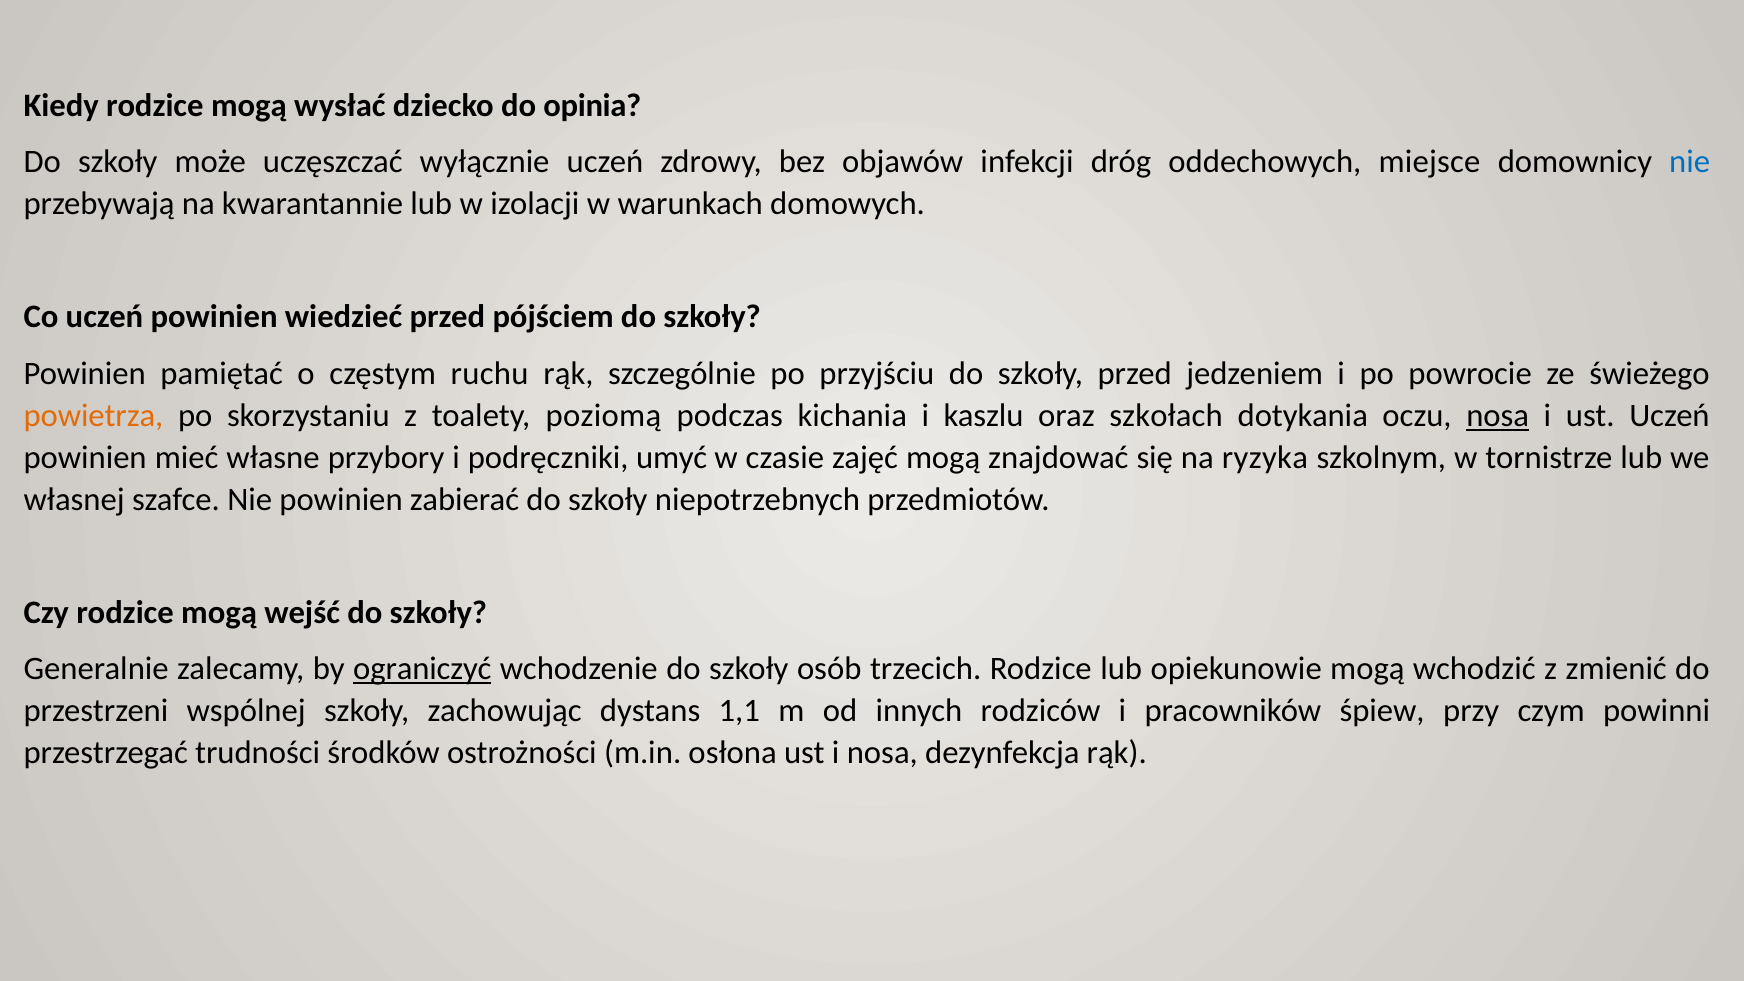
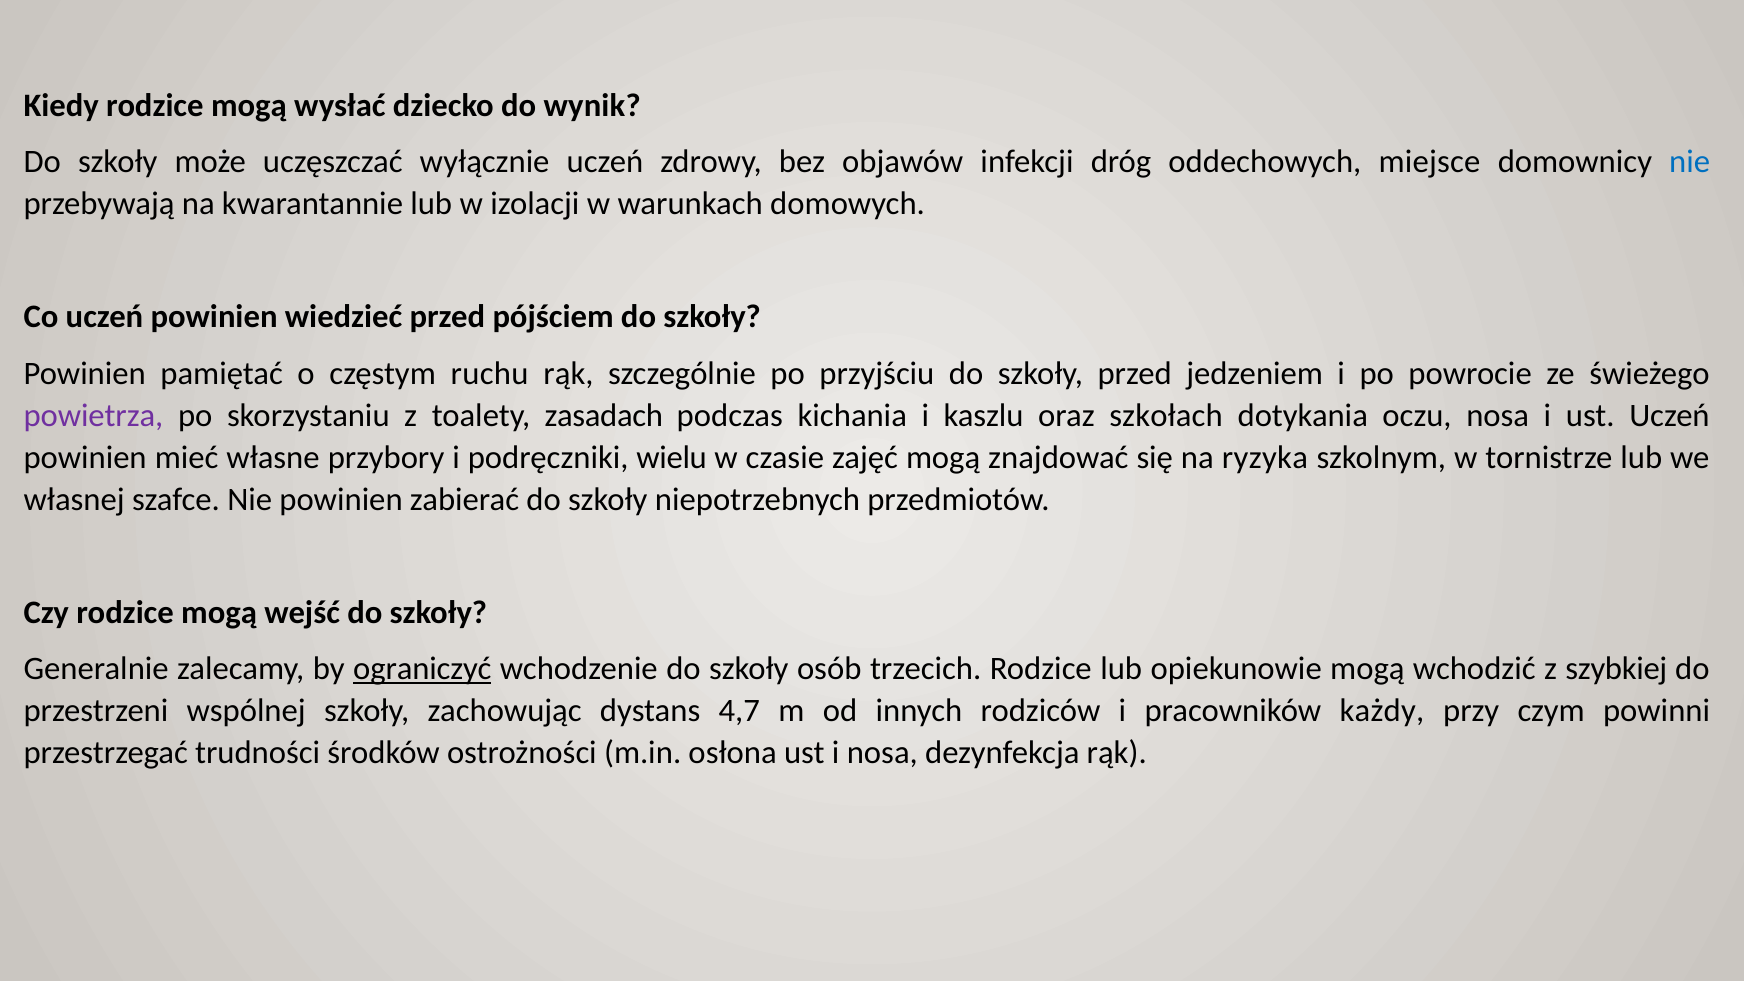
opinia: opinia -> wynik
powietrza colour: orange -> purple
poziomą: poziomą -> zasadach
nosa at (1498, 415) underline: present -> none
umyć: umyć -> wielu
zmienić: zmienić -> szybkiej
1,1: 1,1 -> 4,7
śpiew: śpiew -> każdy
